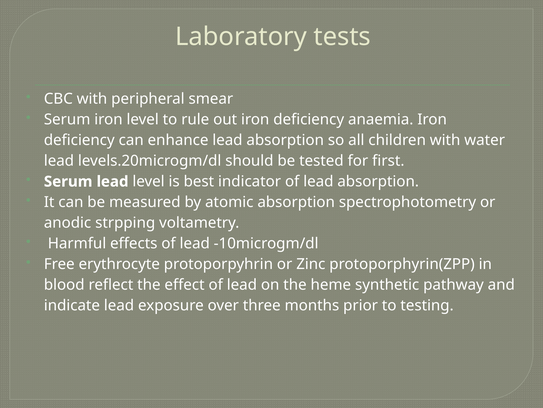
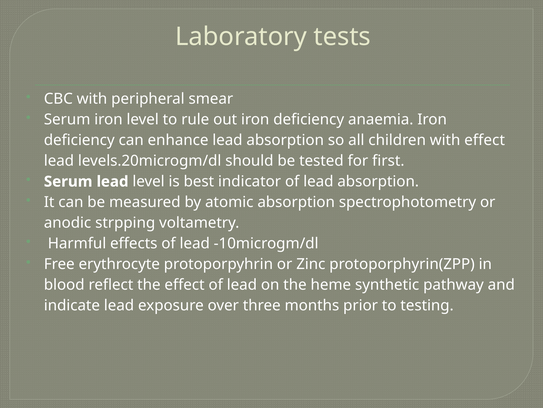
with water: water -> effect
